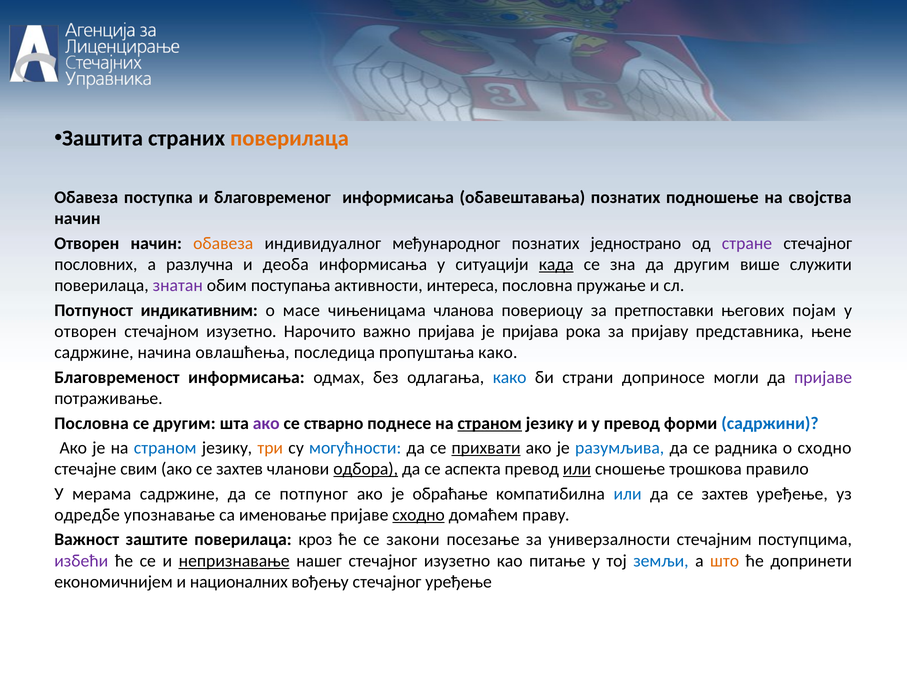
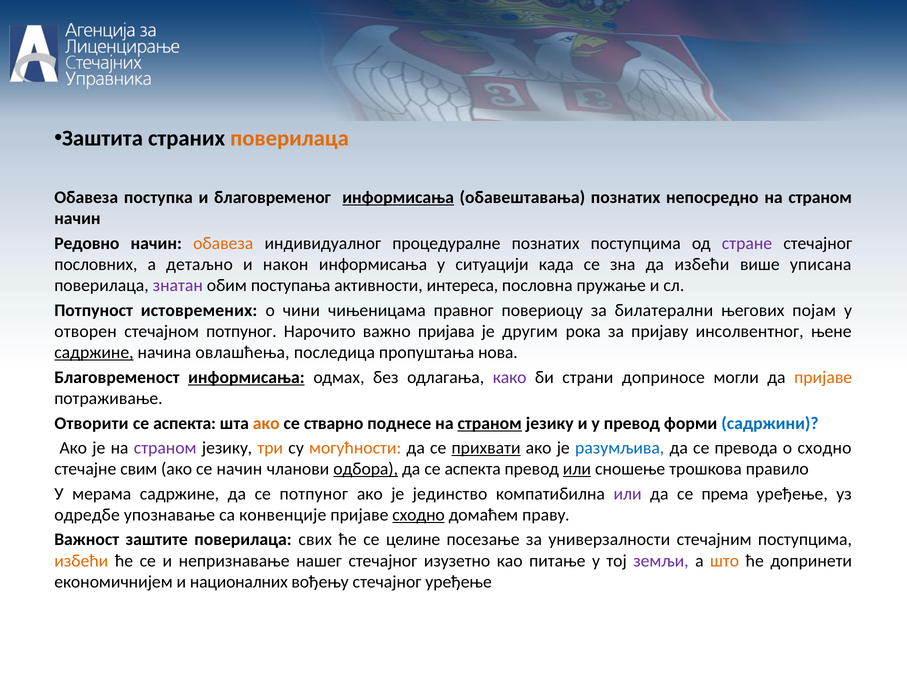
информисања at (398, 197) underline: none -> present
подношење: подношење -> непосредно
својства at (820, 197): својства -> страном
Отворен at (87, 243): Отворен -> Редовно
међународног: међународног -> процедуралне
познатих једнострано: једнострано -> поступцима
разлучна: разлучна -> детаљно
деоба: деоба -> након
када underline: present -> none
да другим: другим -> избећи
служити: служити -> уписана
индикативним: индикативним -> истовремених
масе: масе -> чини
чланова: чланова -> правног
претпоставки: претпоставки -> билатерални
стечајном изузетно: изузетно -> потпуног
је пријава: пријава -> другим
представника: представника -> инсолвентног
садржине at (94, 353) underline: none -> present
пропуштања како: како -> нова
информисања at (246, 377) underline: none -> present
како at (510, 377) colour: blue -> purple
пријаве at (823, 377) colour: purple -> orange
Пословна at (92, 423): Пословна -> Отворити
другим at (184, 423): другим -> аспекта
ако at (266, 423) colour: purple -> orange
страном at (165, 448) colour: blue -> purple
могућности colour: blue -> orange
радника: радника -> превода
ако се захтев: захтев -> начин
обраћање: обраћање -> јединство
или at (628, 494) colour: blue -> purple
да се захтев: захтев -> према
именовање: именовање -> конвенције
кроз: кроз -> свих
закони: закони -> целине
избећи at (81, 561) colour: purple -> orange
непризнавање underline: present -> none
земљи colour: blue -> purple
